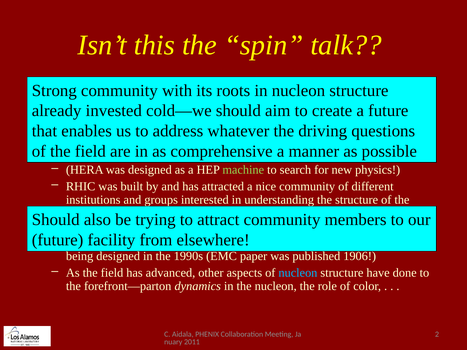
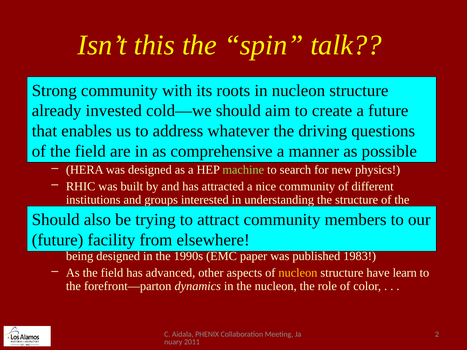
1906: 1906 -> 1983
nucleon at (298, 273) colour: light blue -> yellow
done: done -> learn
